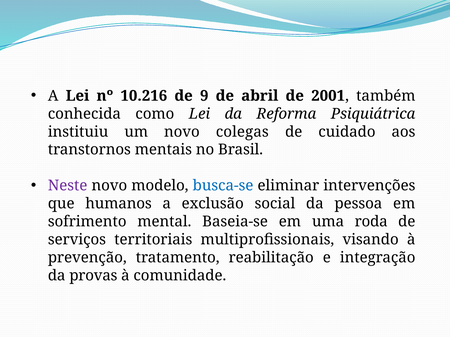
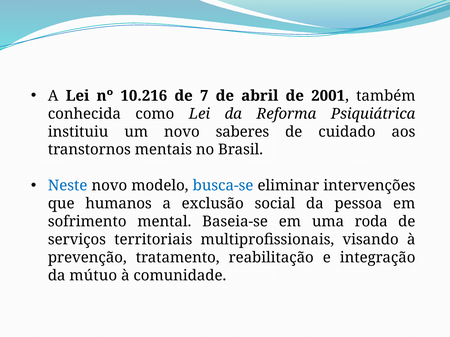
9: 9 -> 7
colegas: colegas -> saberes
Neste colour: purple -> blue
provas: provas -> mútuo
